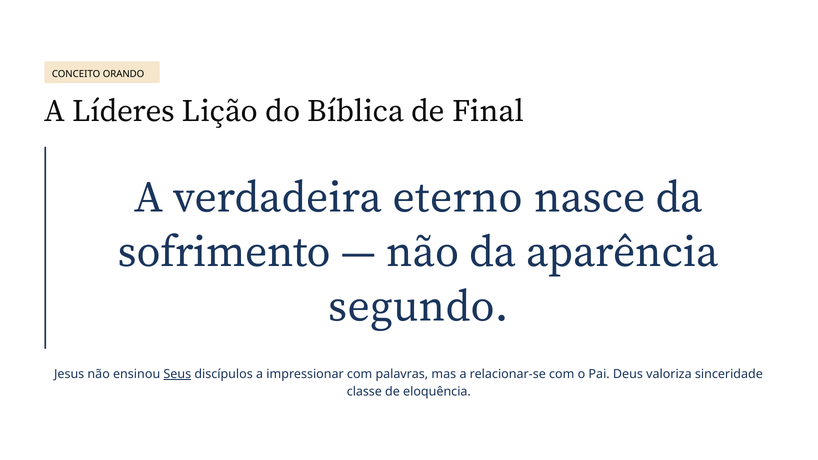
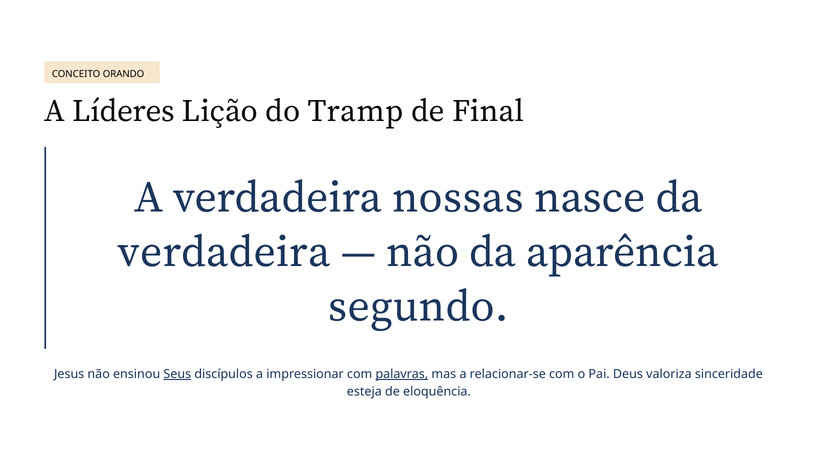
Bíblica: Bíblica -> Tramp
eterno: eterno -> nossas
sofrimento at (224, 252): sofrimento -> verdadeira
palavras underline: none -> present
classe: classe -> esteja
